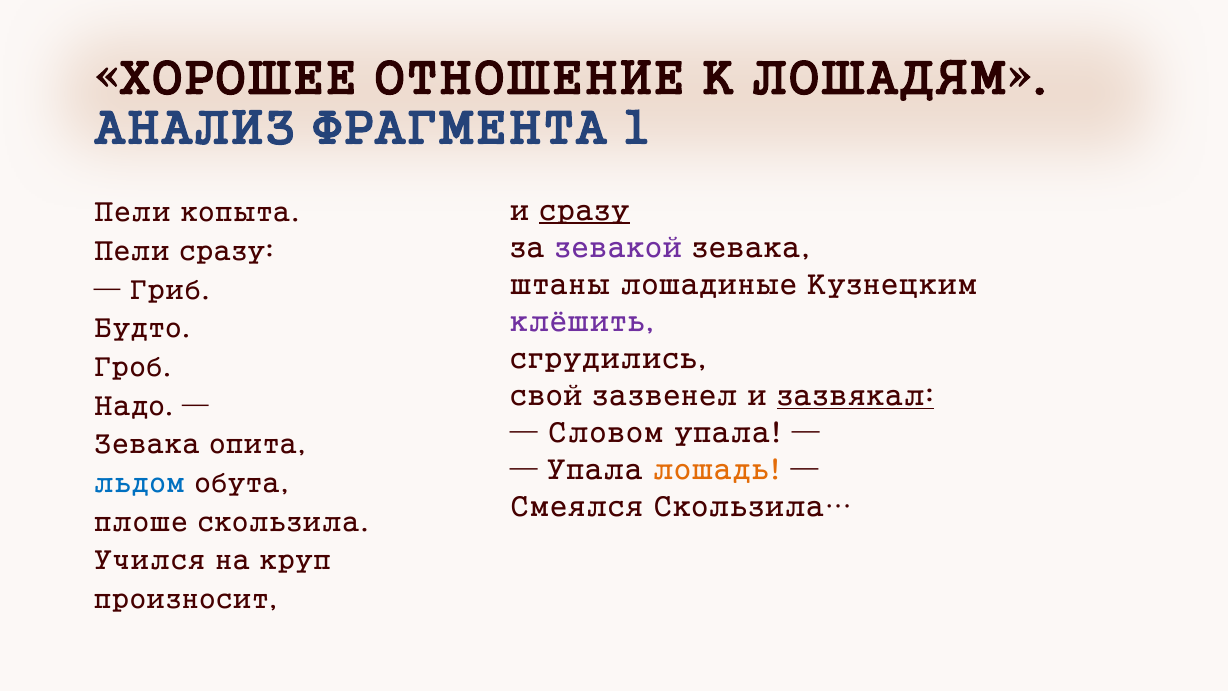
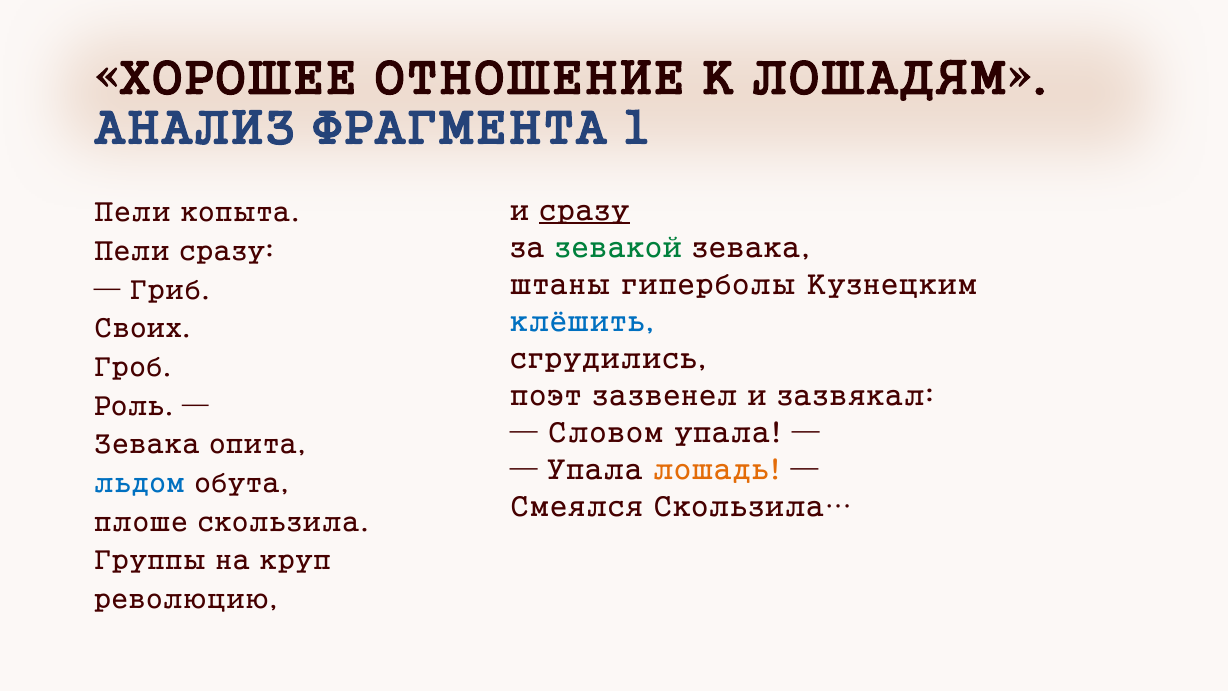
зевакой colour: purple -> green
лошадиные: лошадиные -> гиперболы
клёшить colour: purple -> blue
Будто: Будто -> Своих
свой: свой -> поэт
зазвякал underline: present -> none
Надо: Надо -> Роль
Учился: Учился -> Группы
произносит: произносит -> революцию
